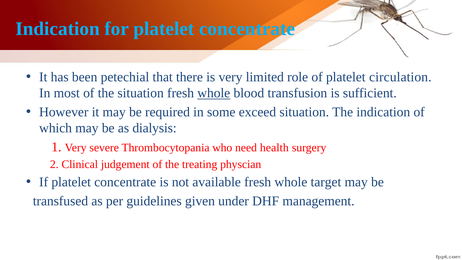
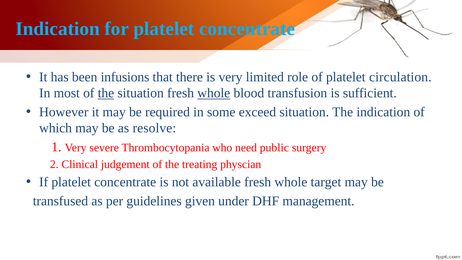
petechial: petechial -> infusions
the at (106, 93) underline: none -> present
dialysis: dialysis -> resolve
health: health -> public
